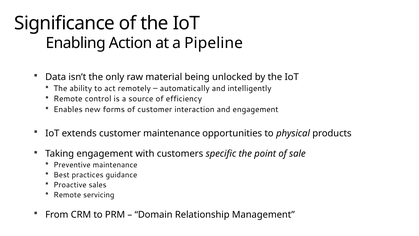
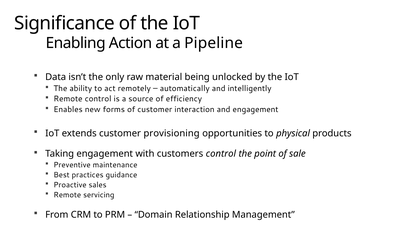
customer maintenance: maintenance -> provisioning
customers specific: specific -> control
